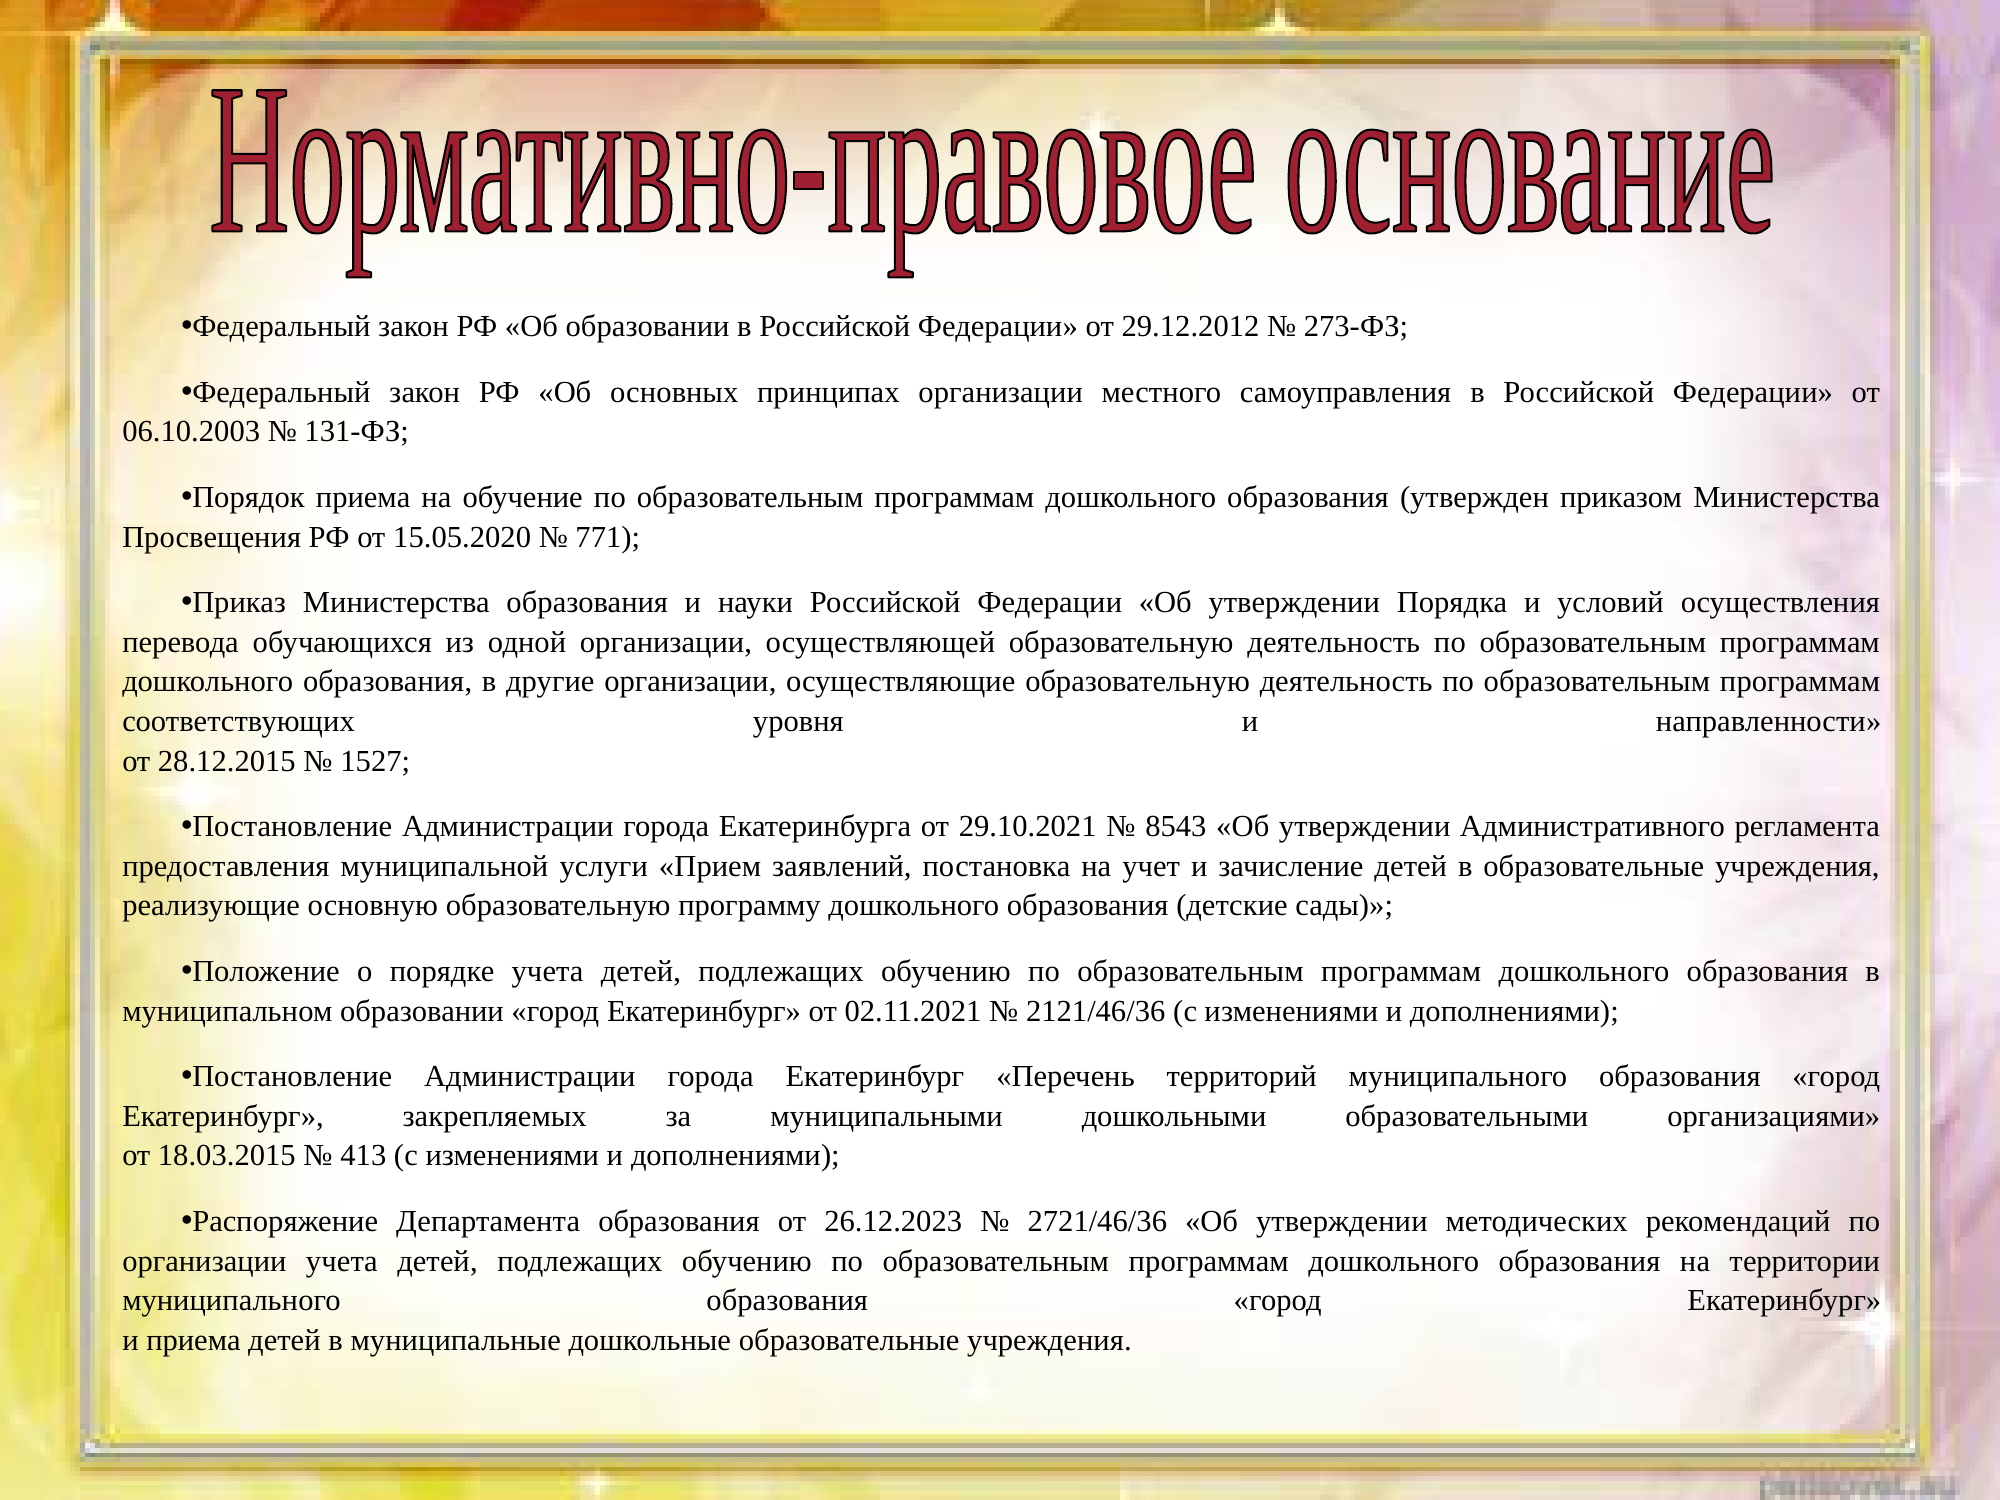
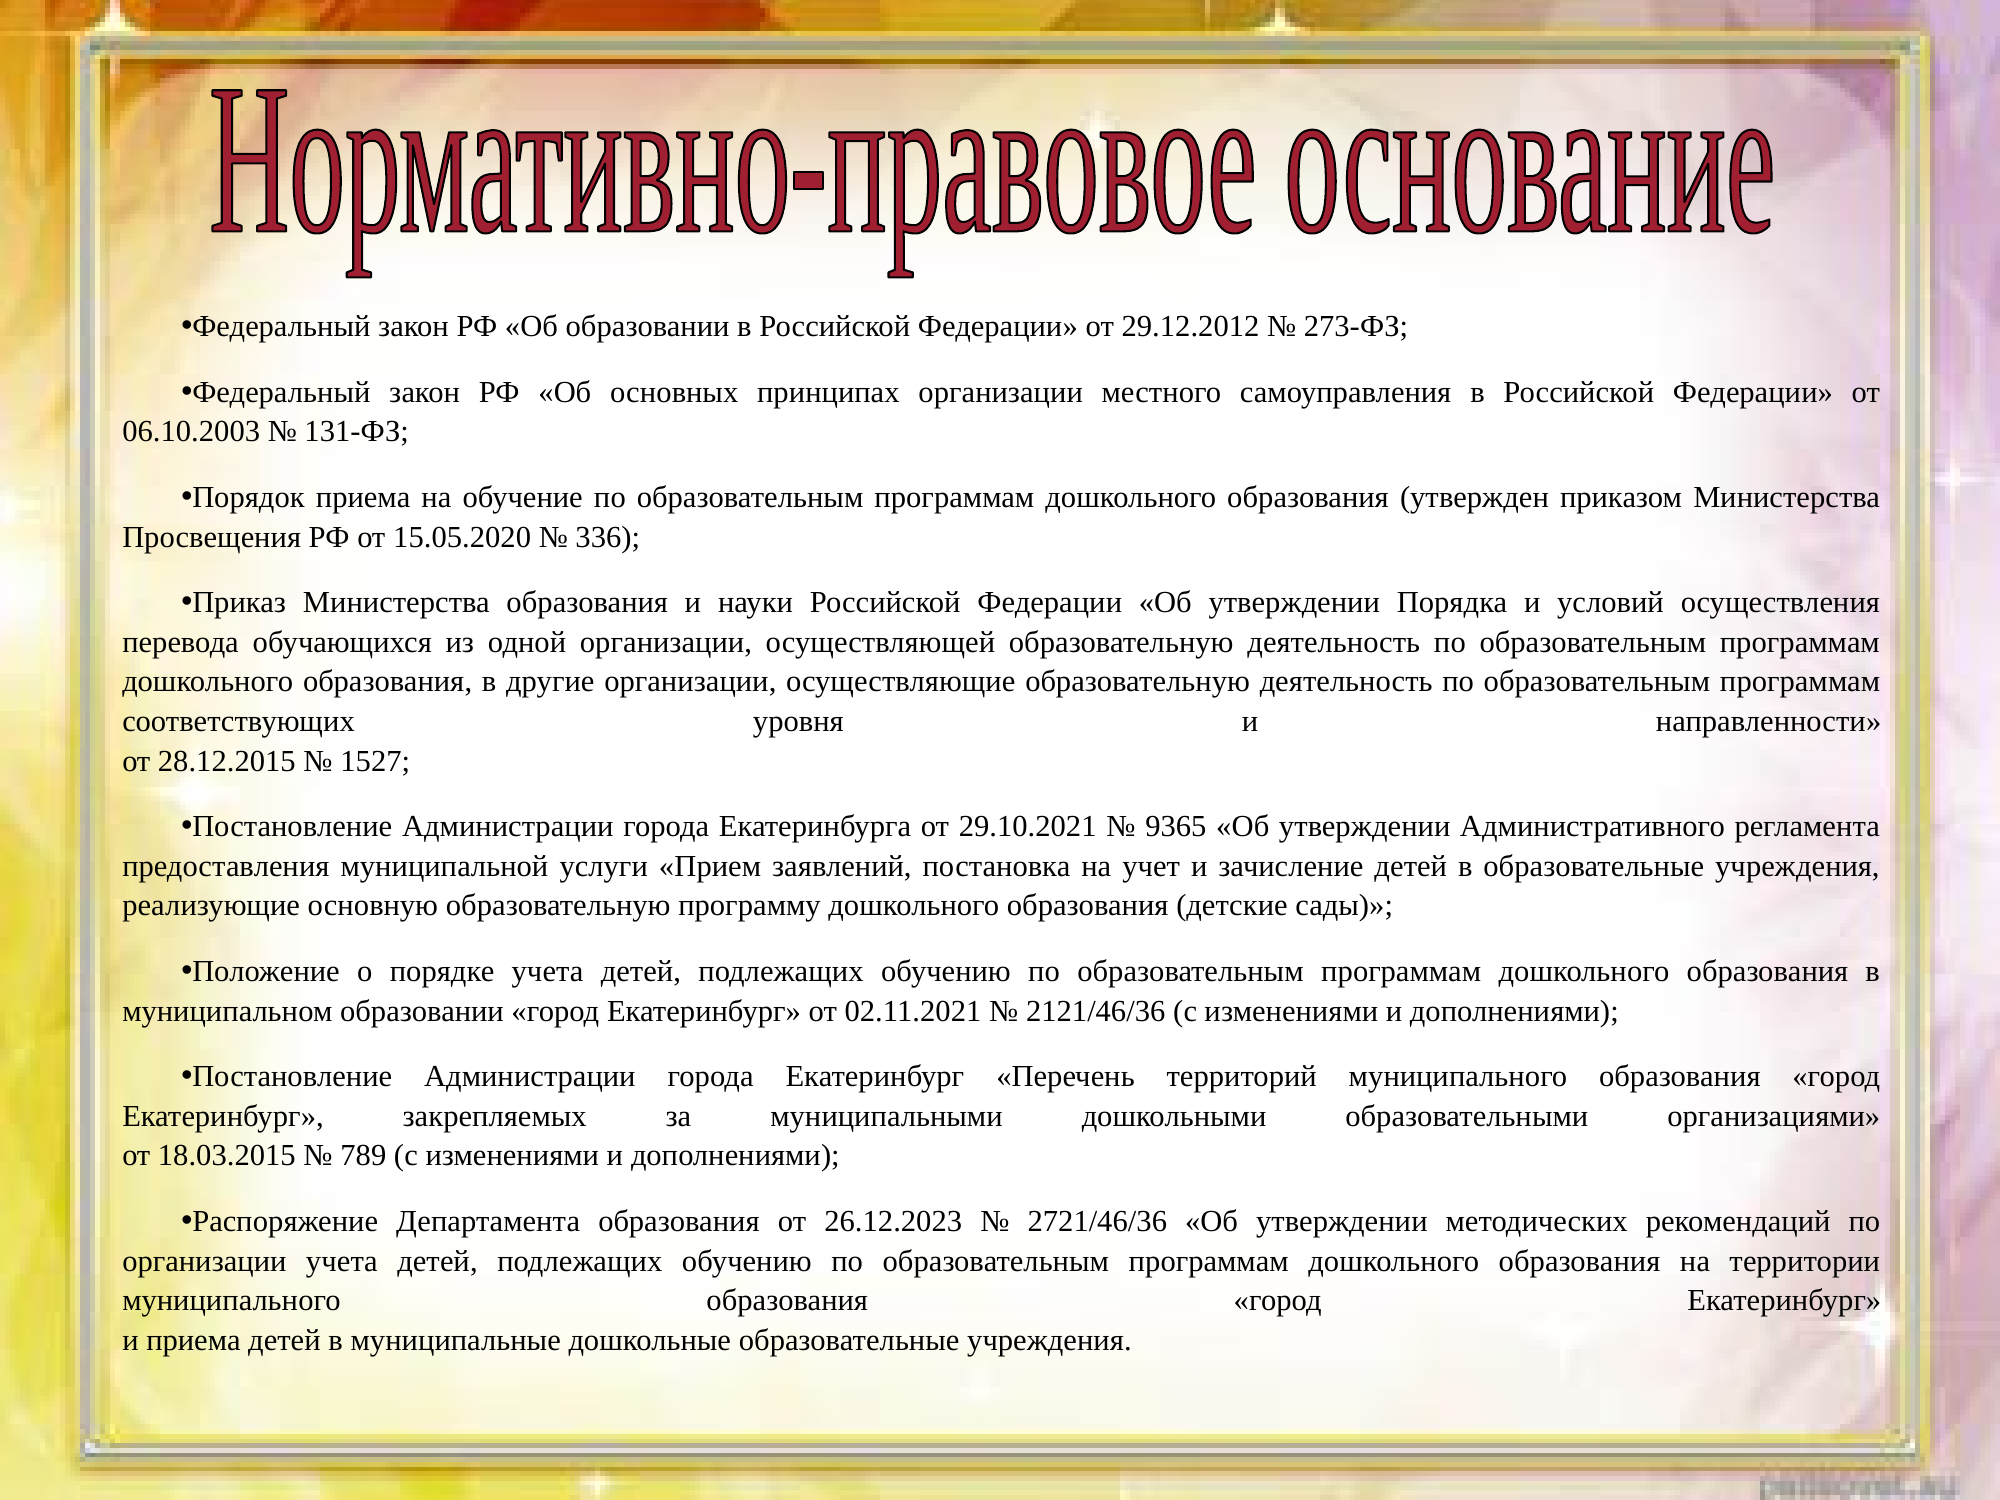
771: 771 -> 336
8543: 8543 -> 9365
413: 413 -> 789
